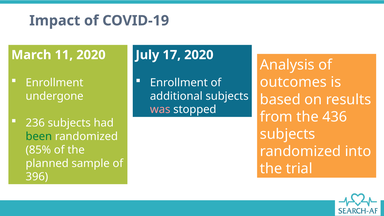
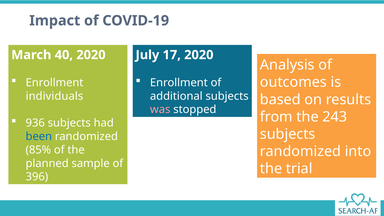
11: 11 -> 40
undergone: undergone -> individuals
436: 436 -> 243
236: 236 -> 936
been colour: green -> blue
